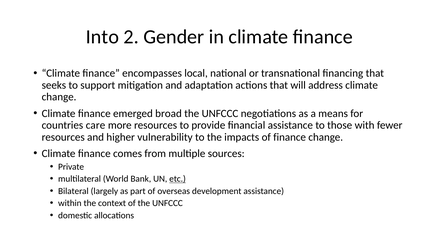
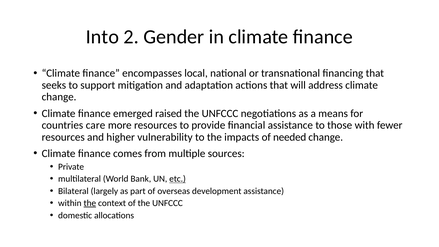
broad: broad -> raised
of finance: finance -> needed
the at (90, 203) underline: none -> present
